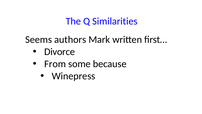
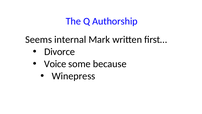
Similarities: Similarities -> Authorship
authors: authors -> internal
From: From -> Voice
